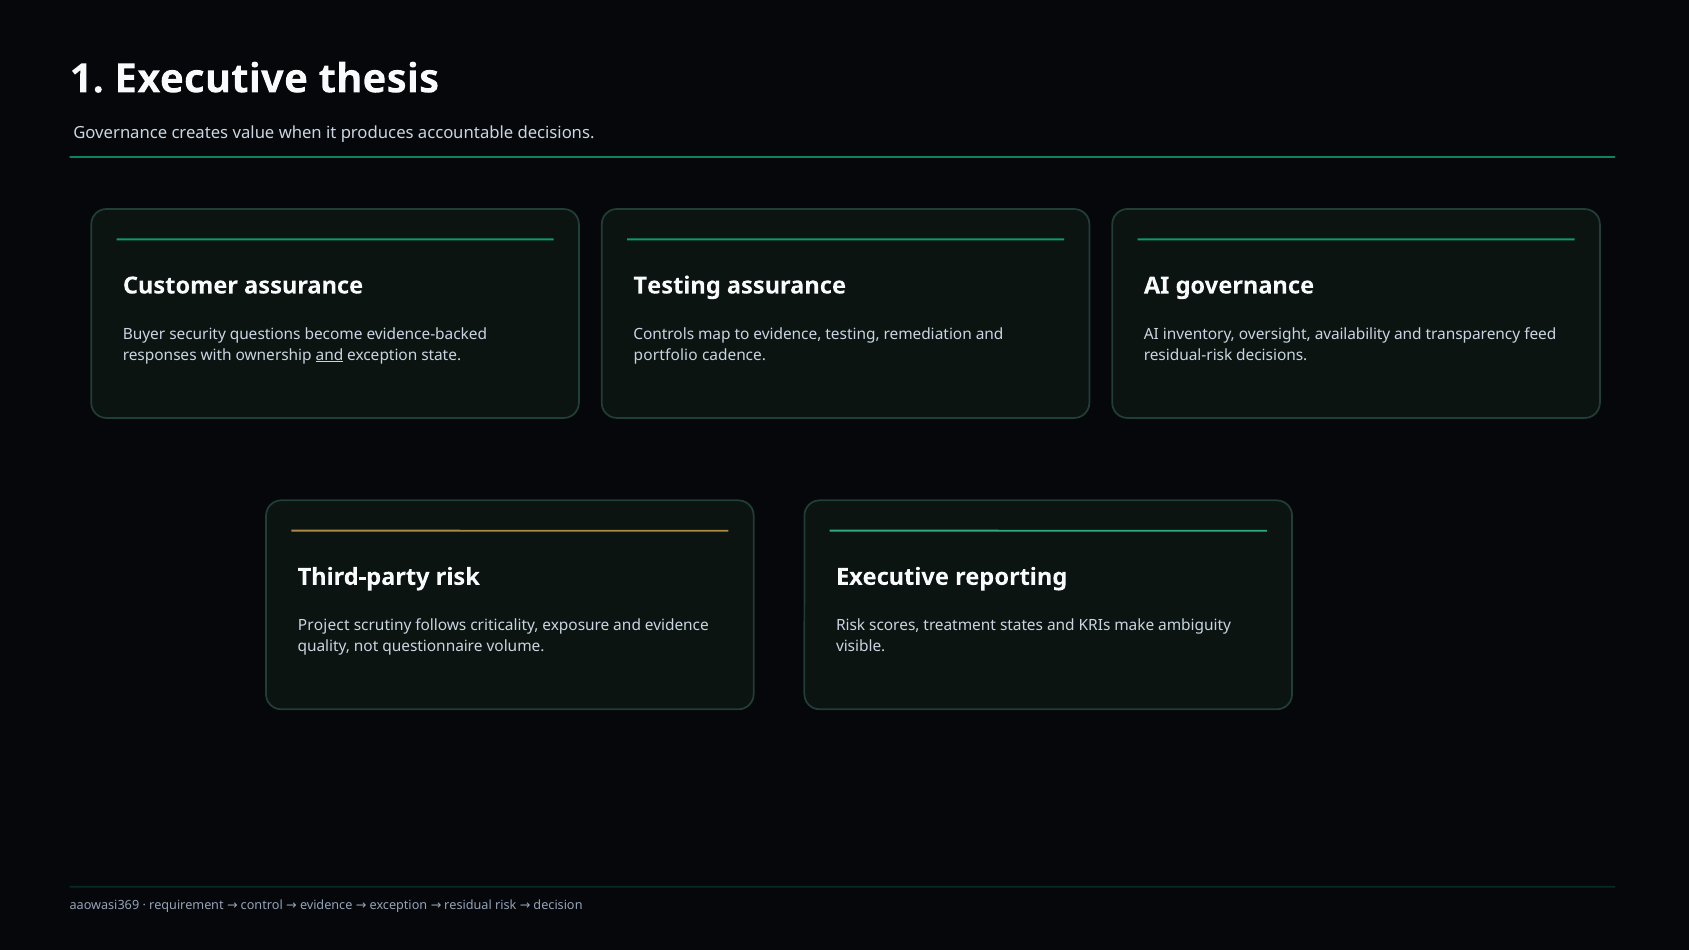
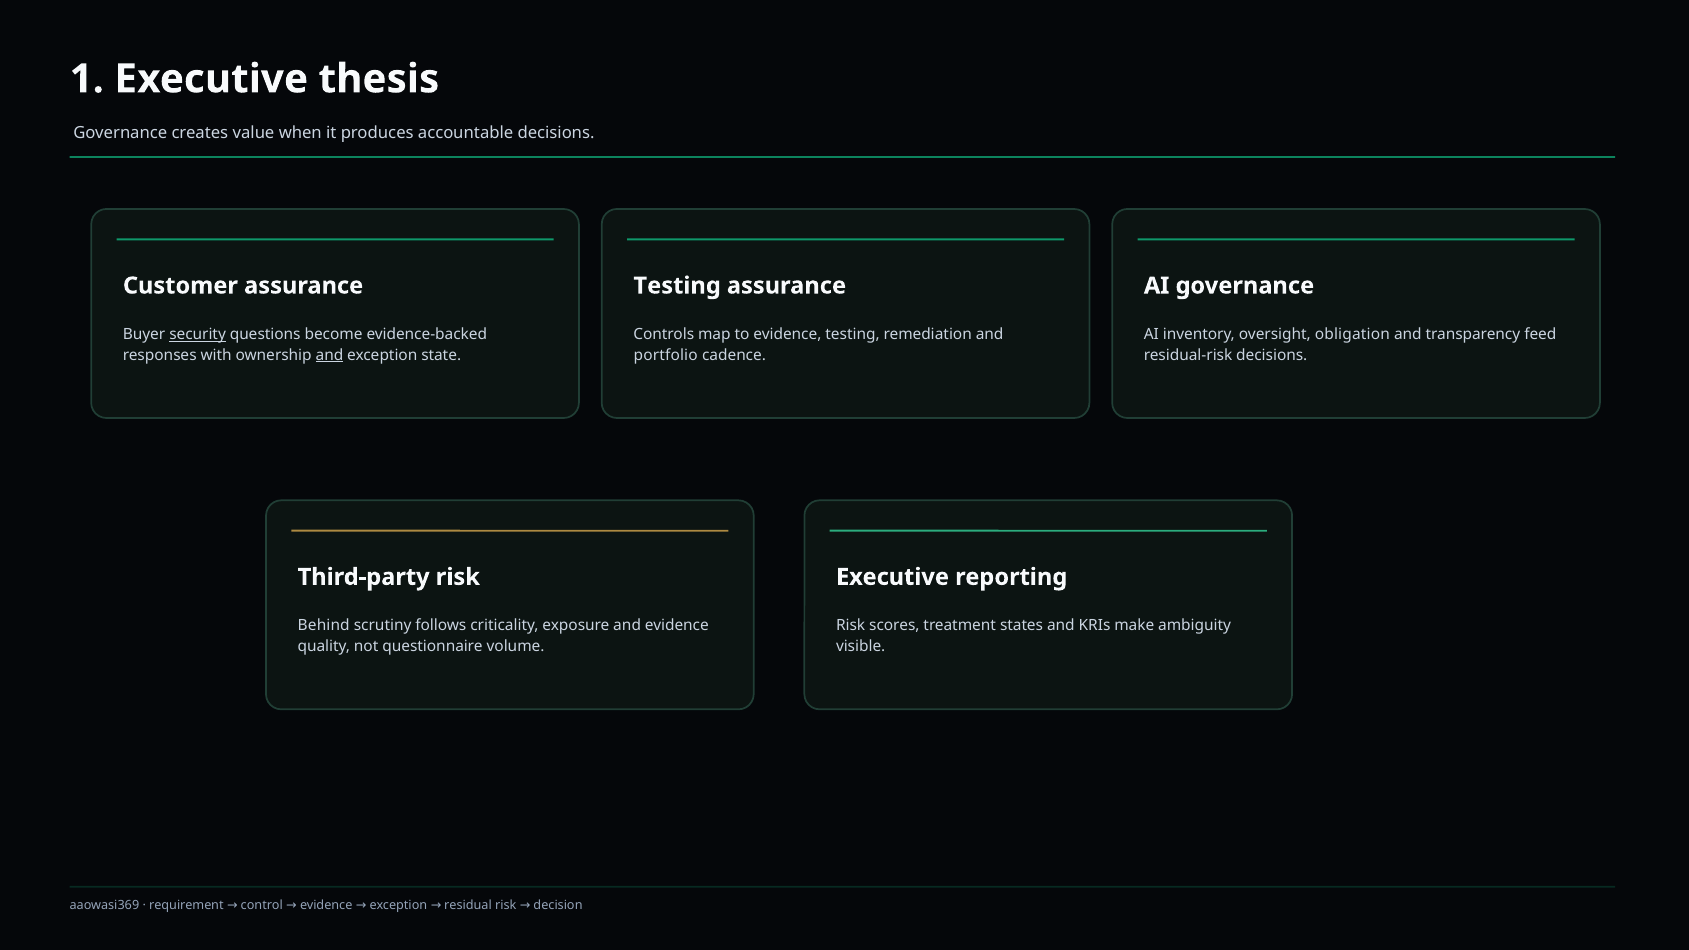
security underline: none -> present
availability: availability -> obligation
Project: Project -> Behind
